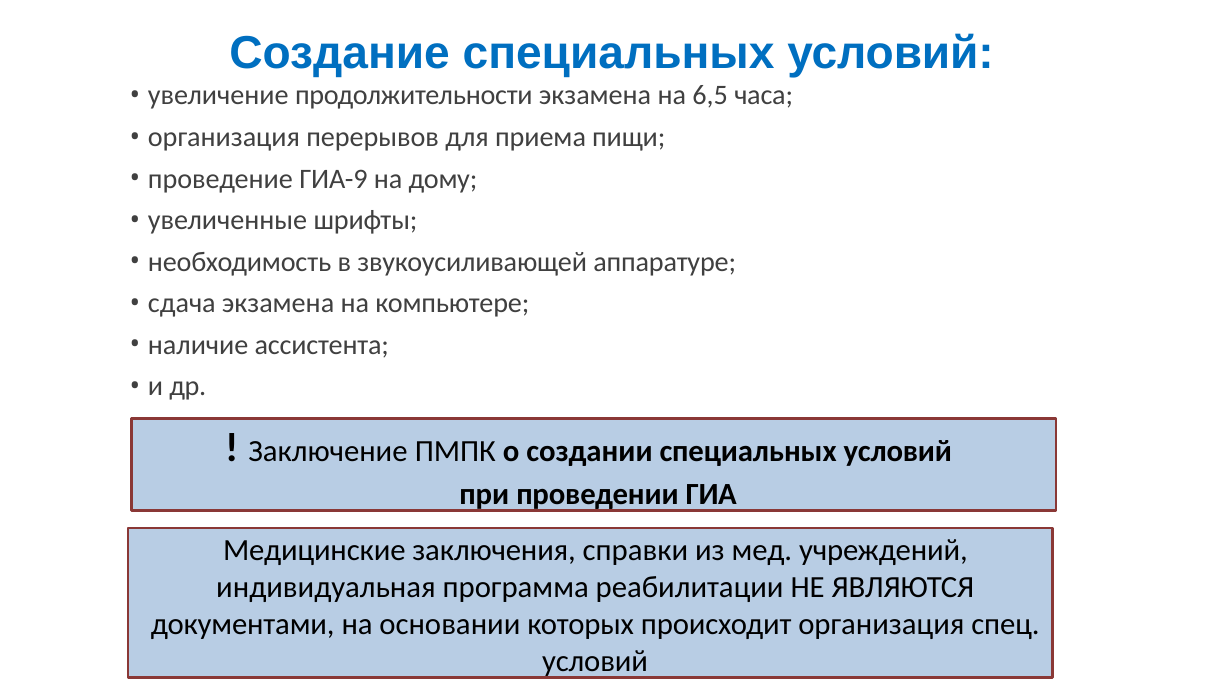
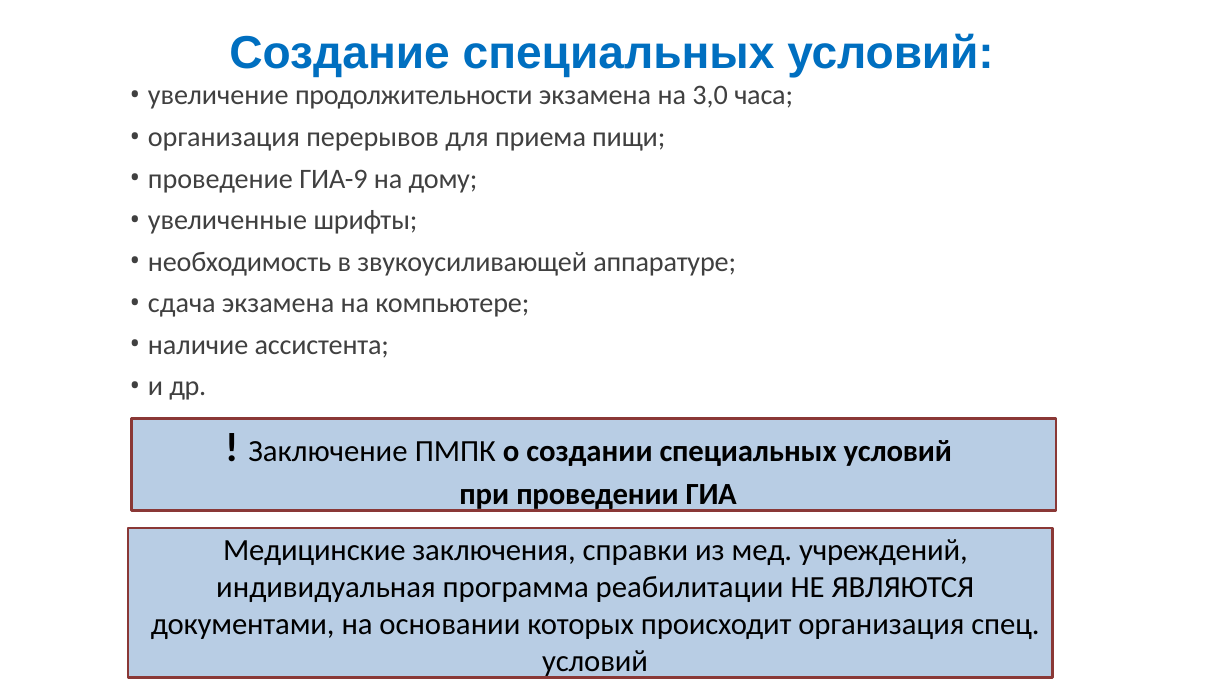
6,5: 6,5 -> 3,0
